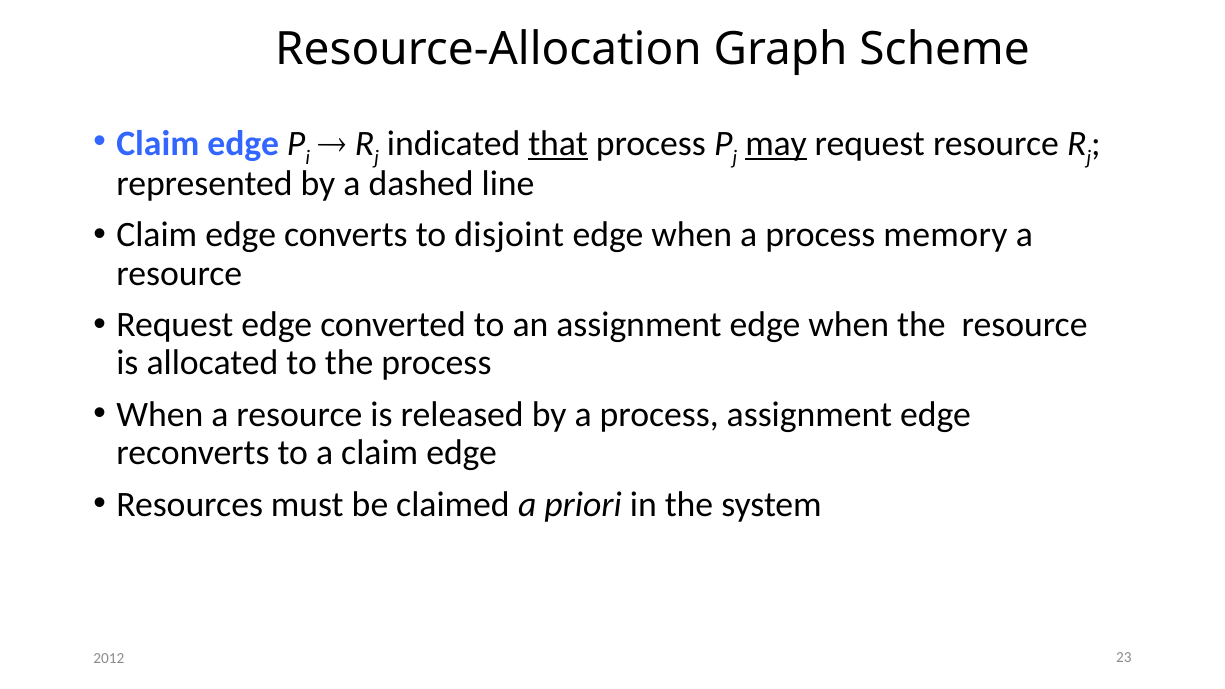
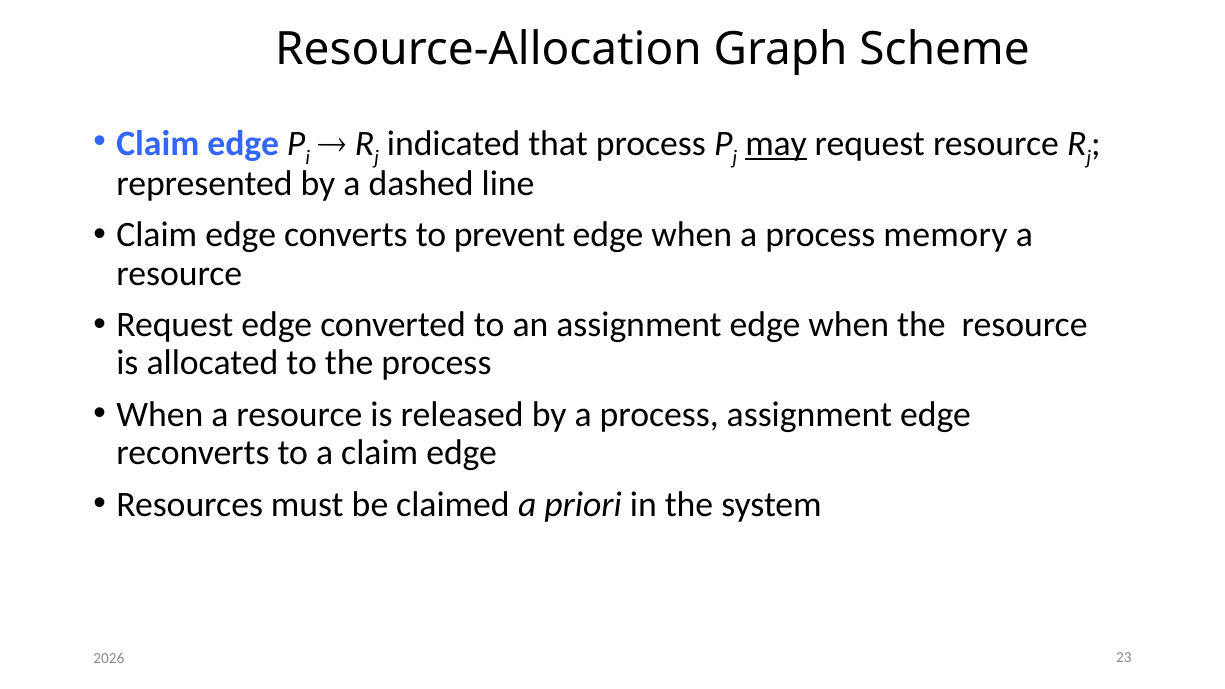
that underline: present -> none
disjoint: disjoint -> prevent
2012: 2012 -> 2026
